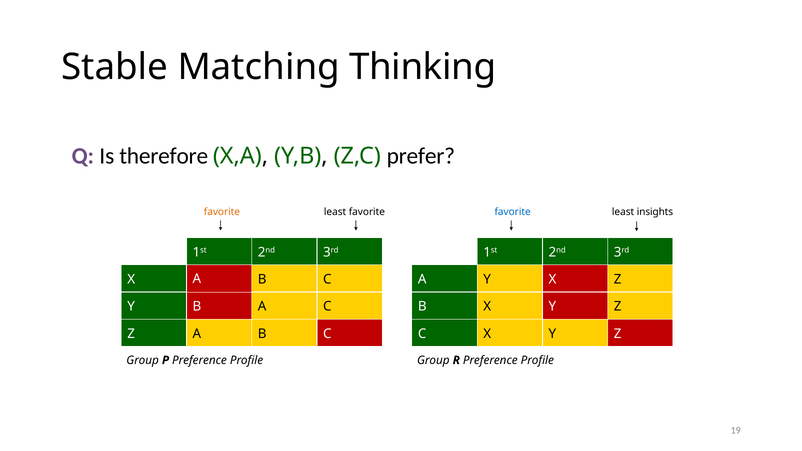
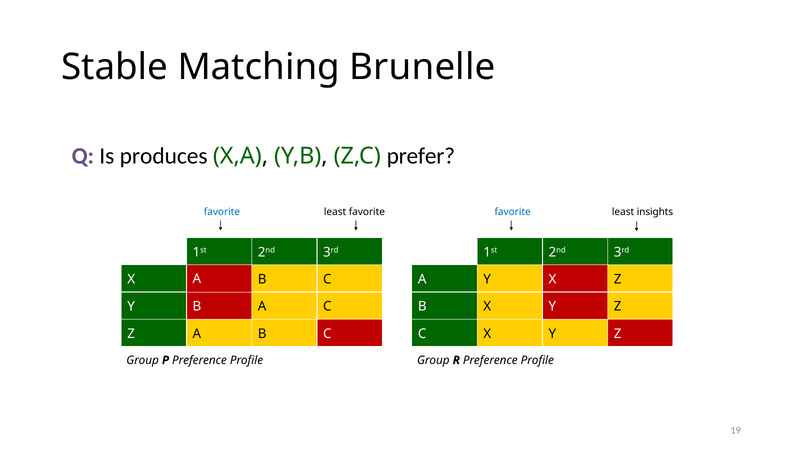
Thinking: Thinking -> Brunelle
therefore: therefore -> produces
favorite at (222, 212) colour: orange -> blue
